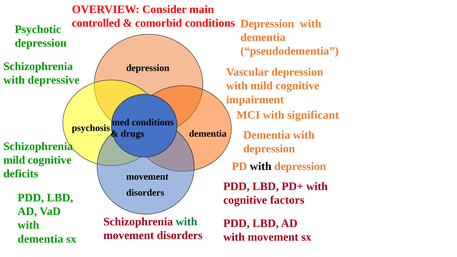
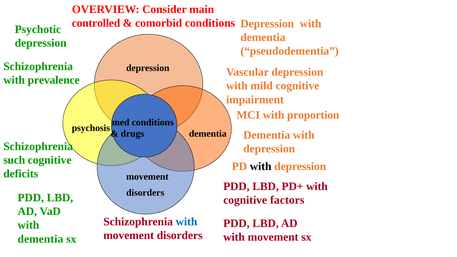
depressive: depressive -> prevalence
significant: significant -> proportion
mild at (14, 160): mild -> such
with at (187, 222) colour: green -> blue
